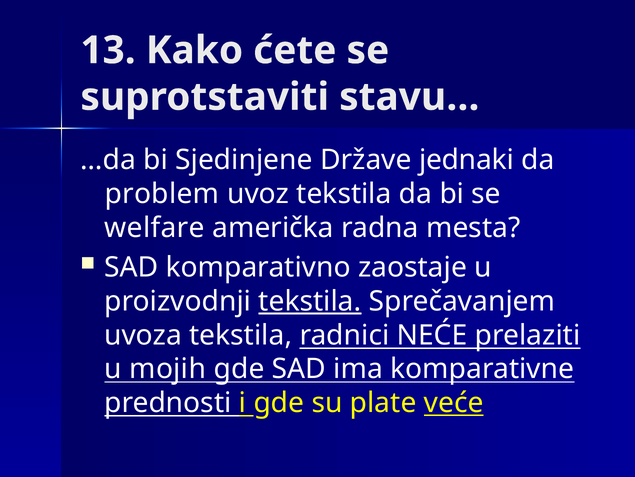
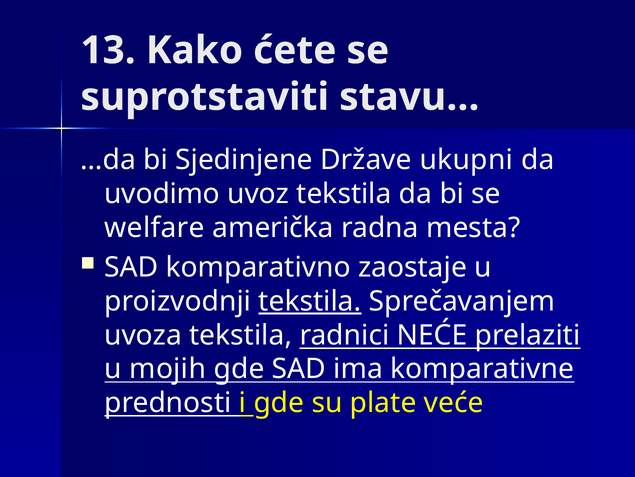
jednaki: jednaki -> ukupni
problem: problem -> uvodimo
veće underline: present -> none
